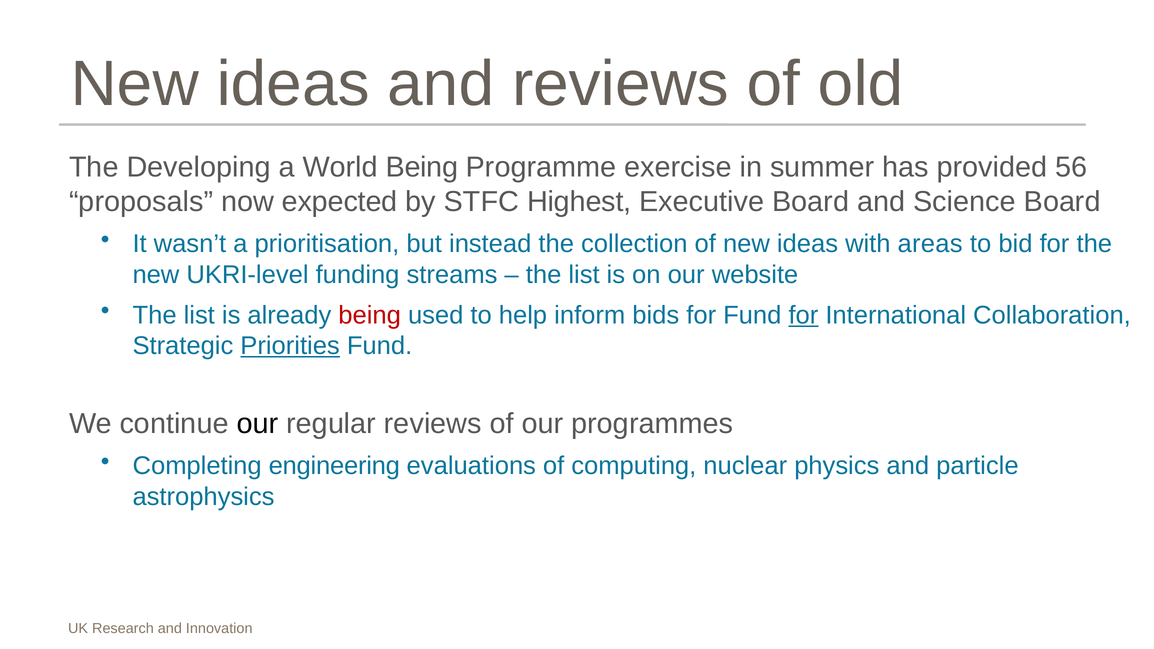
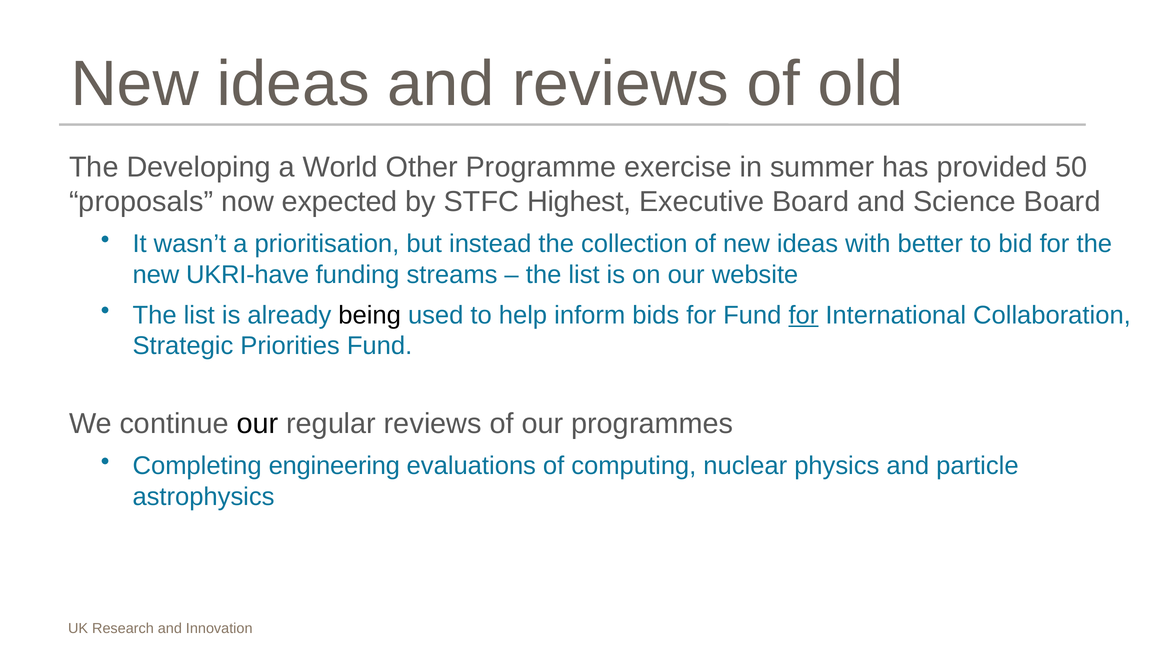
World Being: Being -> Other
56: 56 -> 50
areas: areas -> better
UKRI-level: UKRI-level -> UKRI-have
being at (370, 315) colour: red -> black
Priorities underline: present -> none
